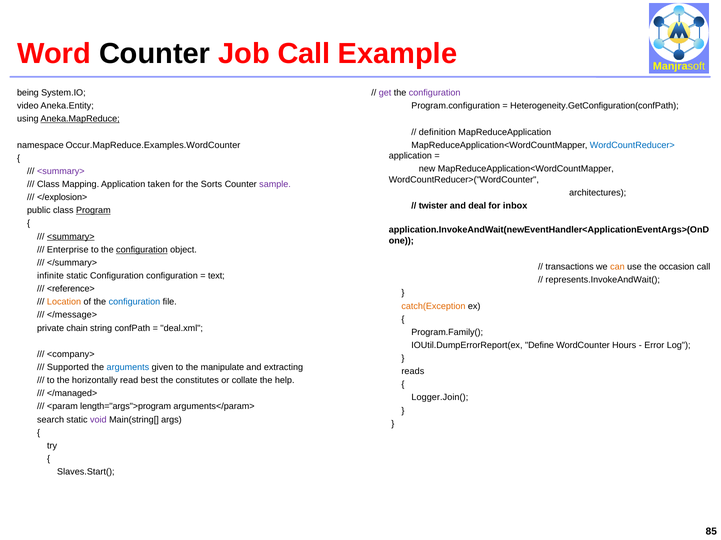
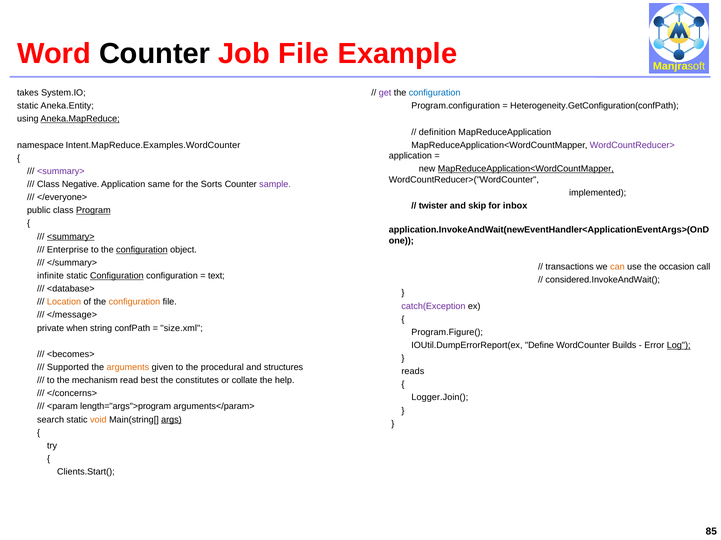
Job Call: Call -> File
being: being -> takes
configuration at (435, 93) colour: purple -> blue
video at (28, 106): video -> static
Occur.MapReduce.Examples.WordCounter: Occur.MapReduce.Examples.WordCounter -> Intent.MapReduce.Examples.WordCounter
WordCountReducer> colour: blue -> purple
MapReduceApplication<WordCountMapper at (526, 169) underline: none -> present
Mapping: Mapping -> Negative
taken: taken -> same
architectures: architectures -> implemented
</explosion>: </explosion> -> </everyone>
deal: deal -> skip
Configuration at (117, 276) underline: none -> present
represents.InvokeAndWait(: represents.InvokeAndWait( -> considered.InvokeAndWait(
<reference>: <reference> -> <database>
configuration at (134, 302) colour: blue -> orange
catch(Exception colour: orange -> purple
chain: chain -> when
deal.xml: deal.xml -> size.xml
Program.Family(: Program.Family( -> Program.Figure(
Hours: Hours -> Builds
Log underline: none -> present
<company>: <company> -> <becomes>
arguments colour: blue -> orange
manipulate: manipulate -> procedural
extracting: extracting -> structures
horizontally: horizontally -> mechanism
</managed>: </managed> -> </concerns>
void colour: purple -> orange
args underline: none -> present
Slaves.Start(: Slaves.Start( -> Clients.Start(
